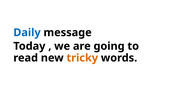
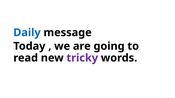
tricky colour: orange -> purple
